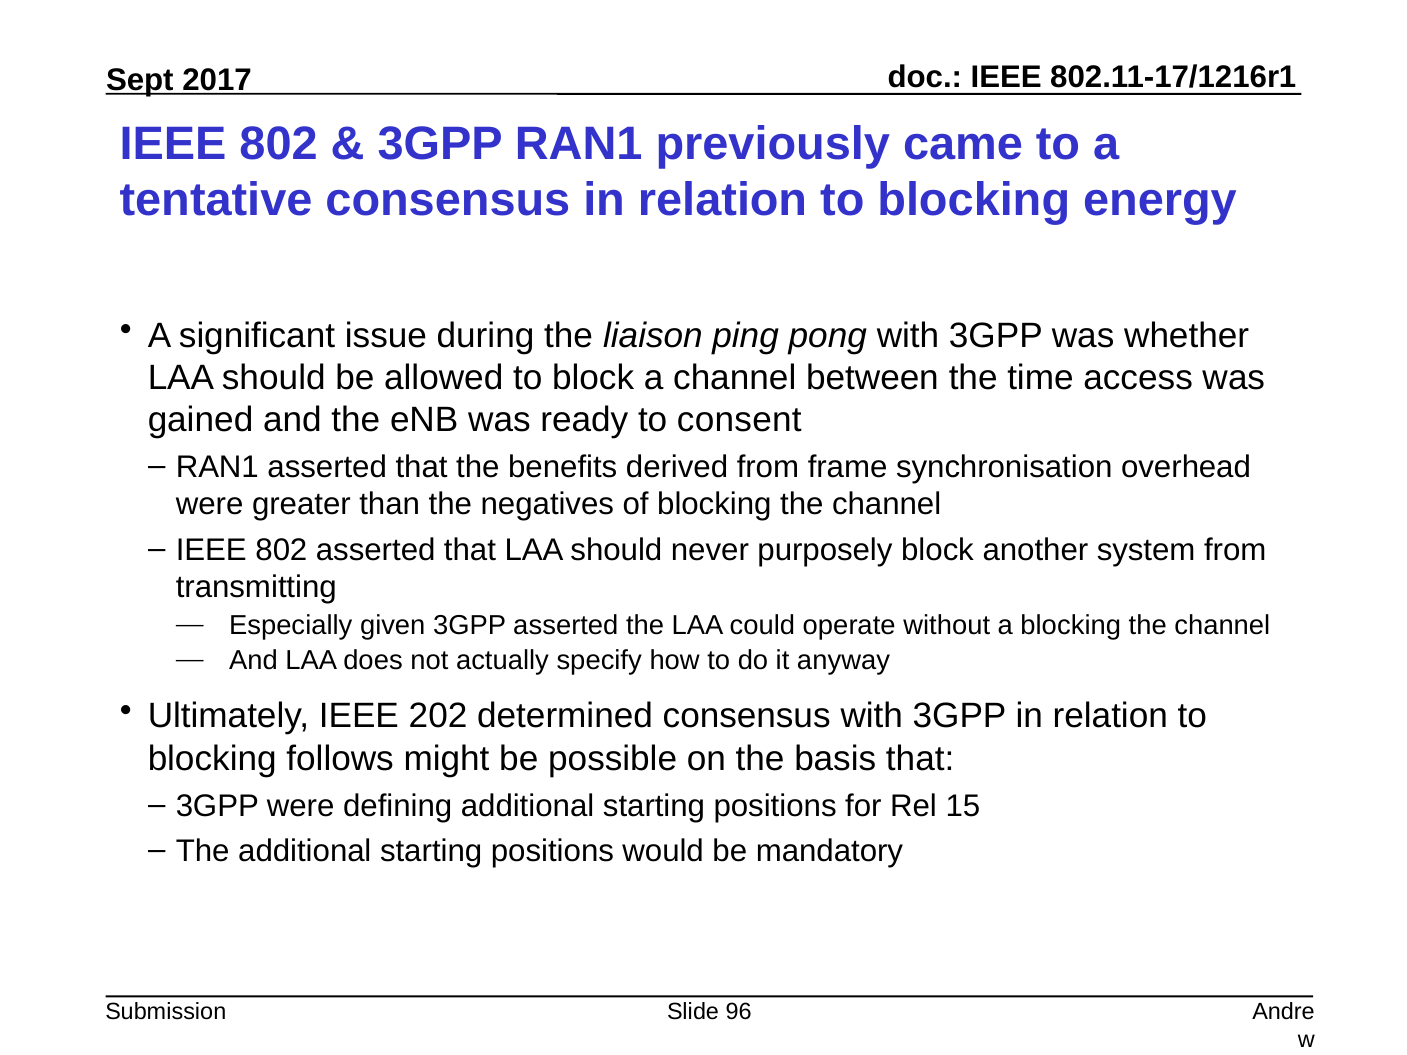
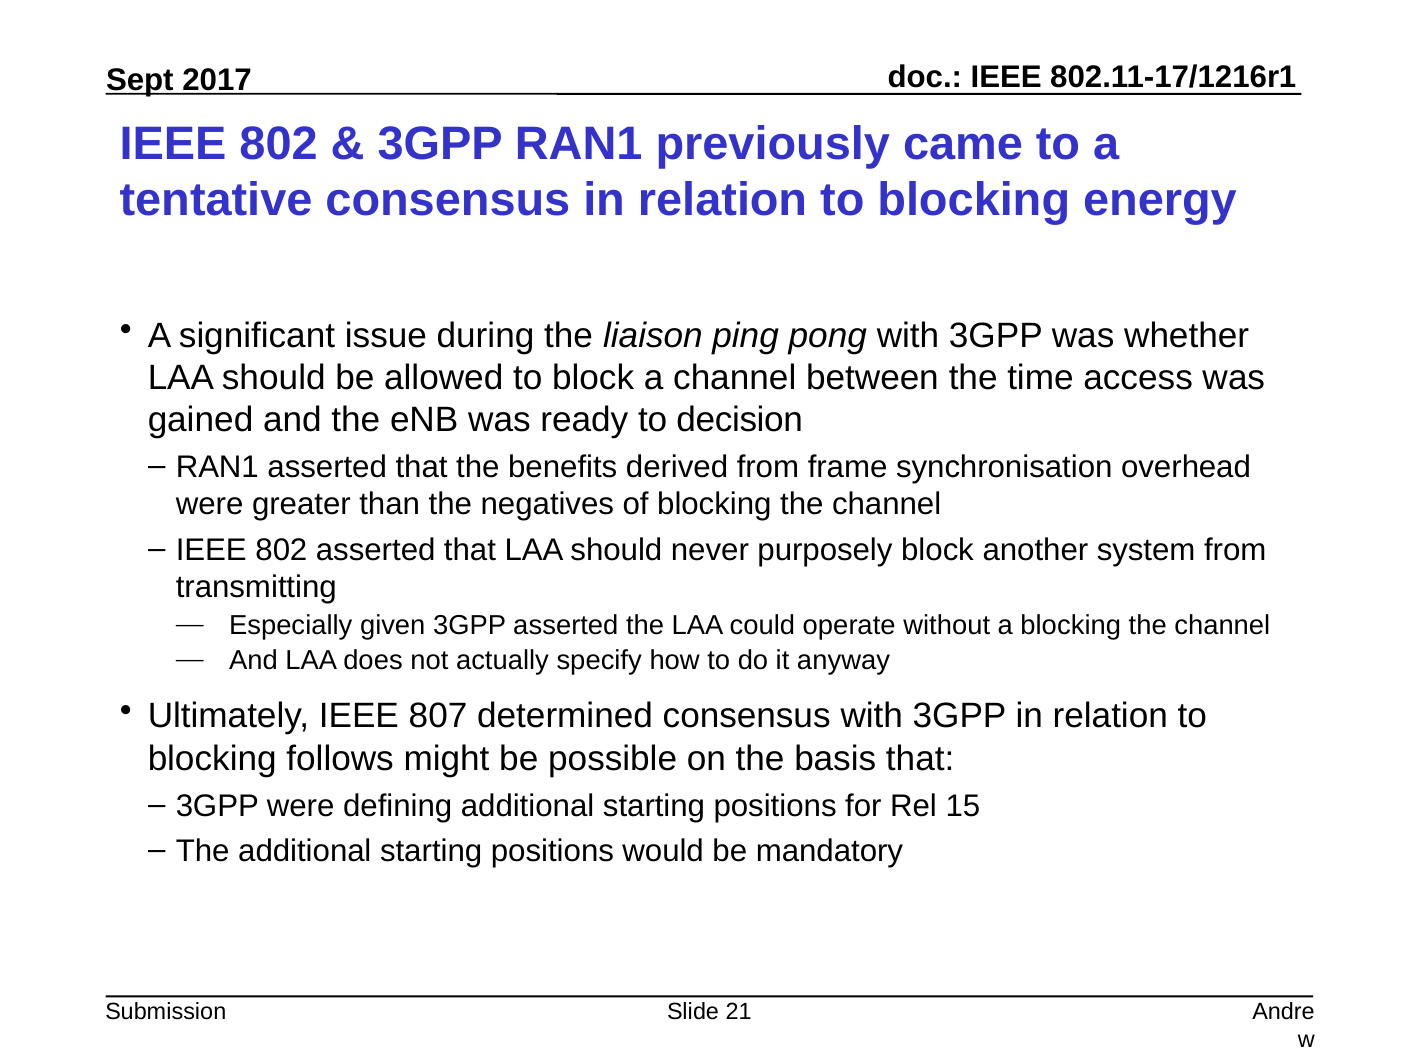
consent: consent -> decision
202: 202 -> 807
96: 96 -> 21
